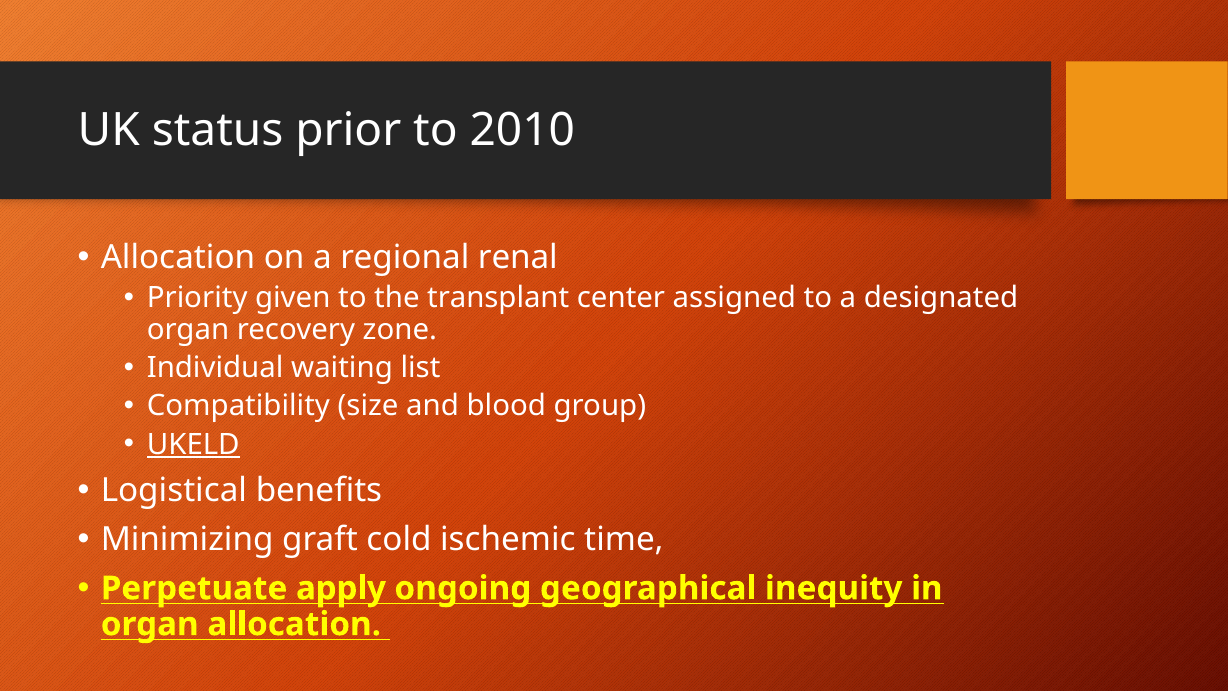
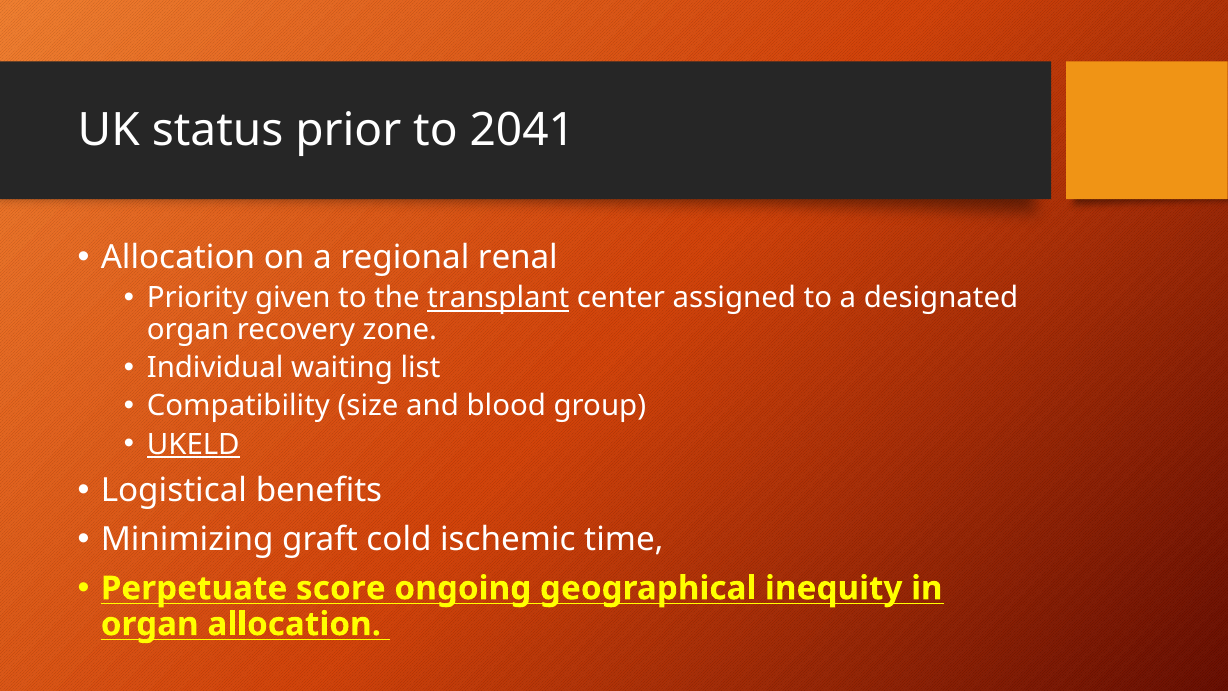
2010: 2010 -> 2041
transplant underline: none -> present
apply: apply -> score
